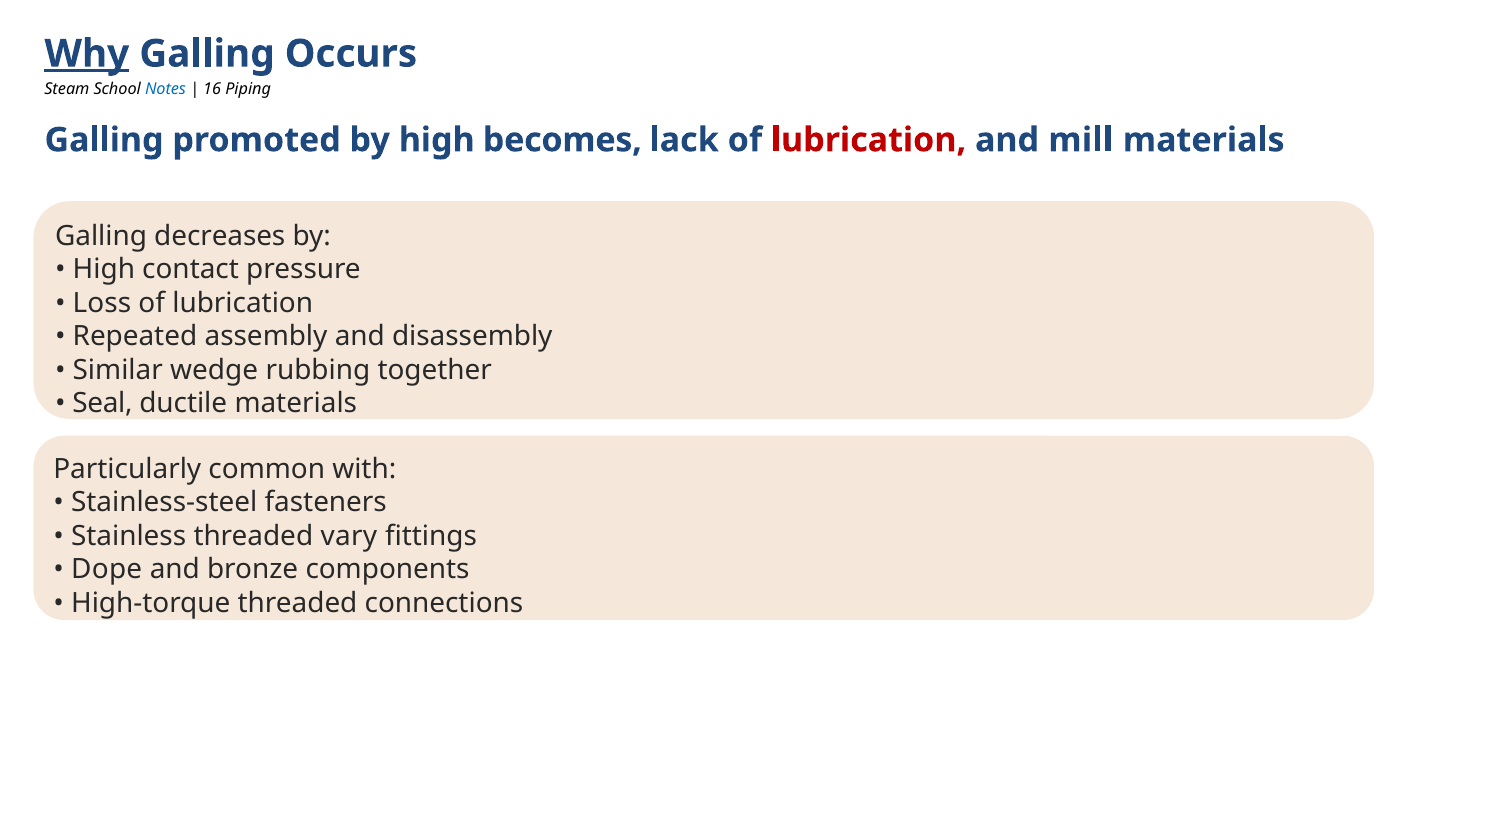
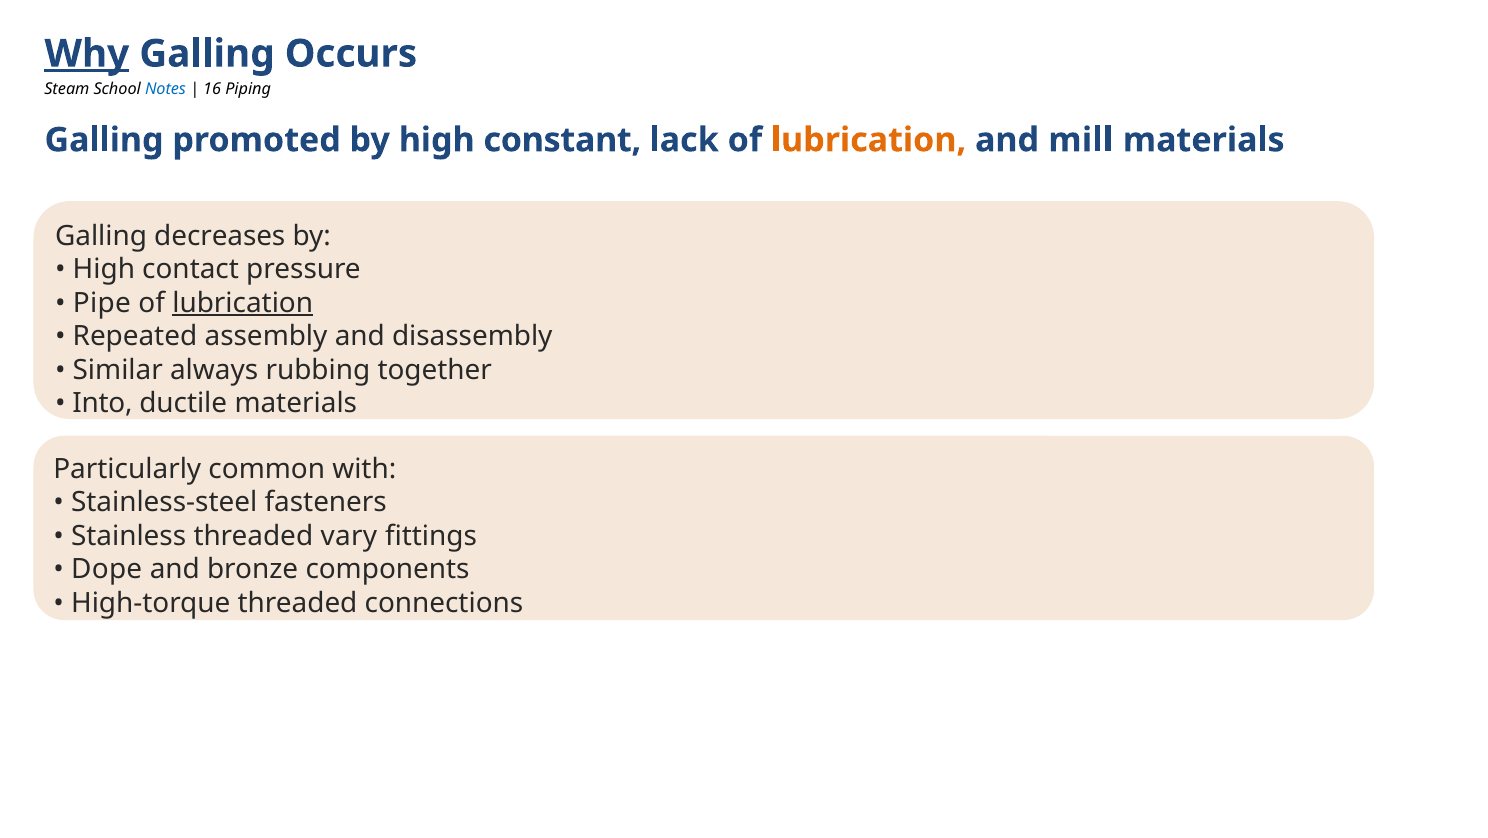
becomes: becomes -> constant
lubrication at (869, 140) colour: red -> orange
Loss: Loss -> Pipe
lubrication at (243, 303) underline: none -> present
wedge: wedge -> always
Seal: Seal -> Into
